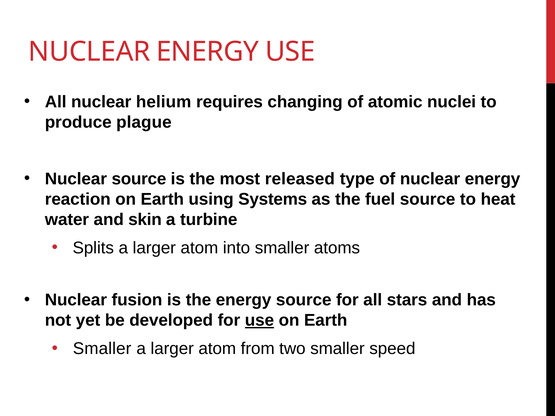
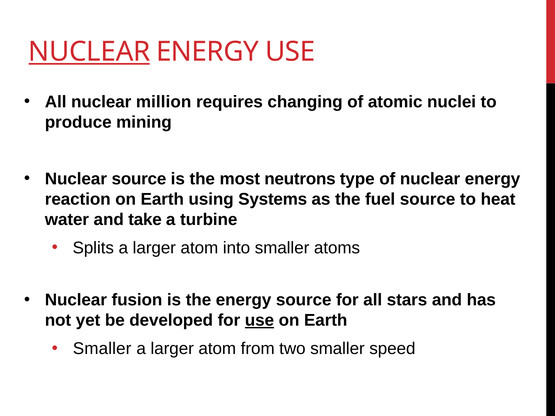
NUCLEAR at (89, 52) underline: none -> present
helium: helium -> million
plague: plague -> mining
released: released -> neutrons
skin: skin -> take
